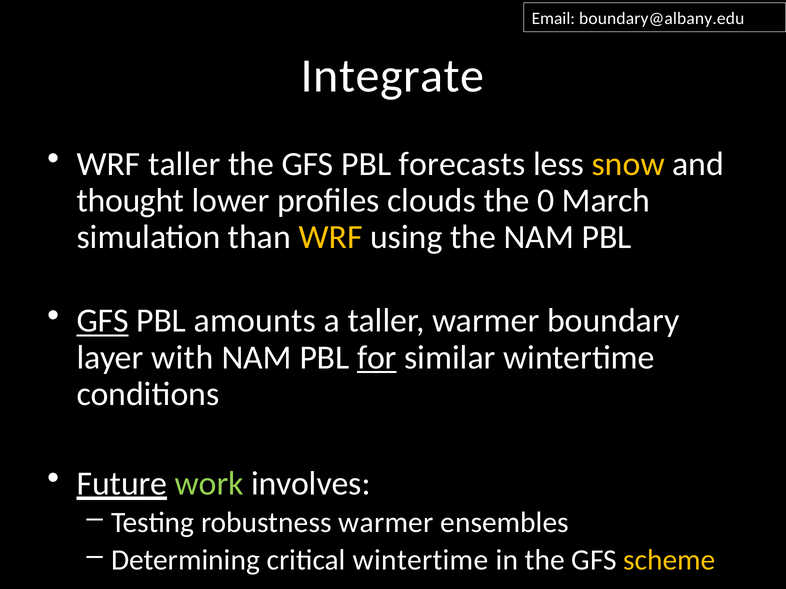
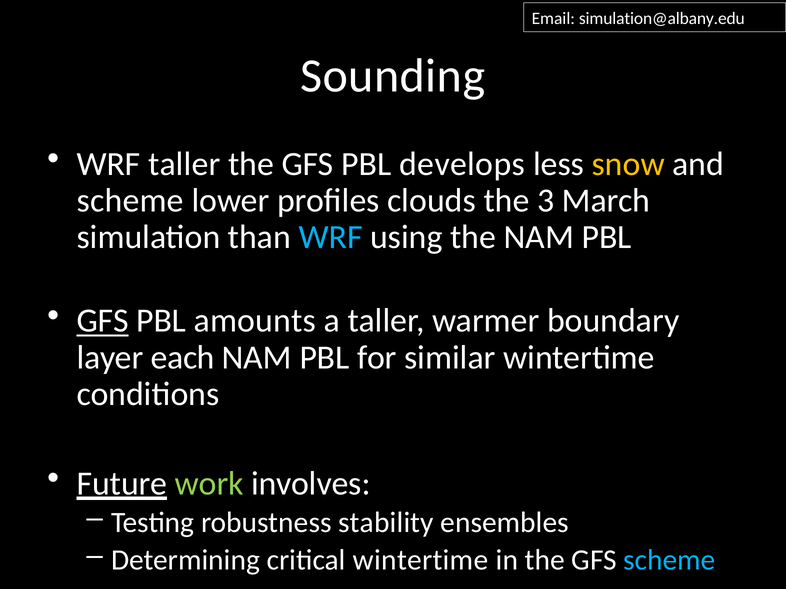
boundary@albany.edu: boundary@albany.edu -> simulation@albany.edu
Integrate: Integrate -> Sounding
forecasts: forecasts -> develops
thought at (130, 201): thought -> scheme
0: 0 -> 3
WRF at (331, 237) colour: yellow -> light blue
with: with -> each
for underline: present -> none
robustness warmer: warmer -> stability
scheme at (669, 561) colour: yellow -> light blue
